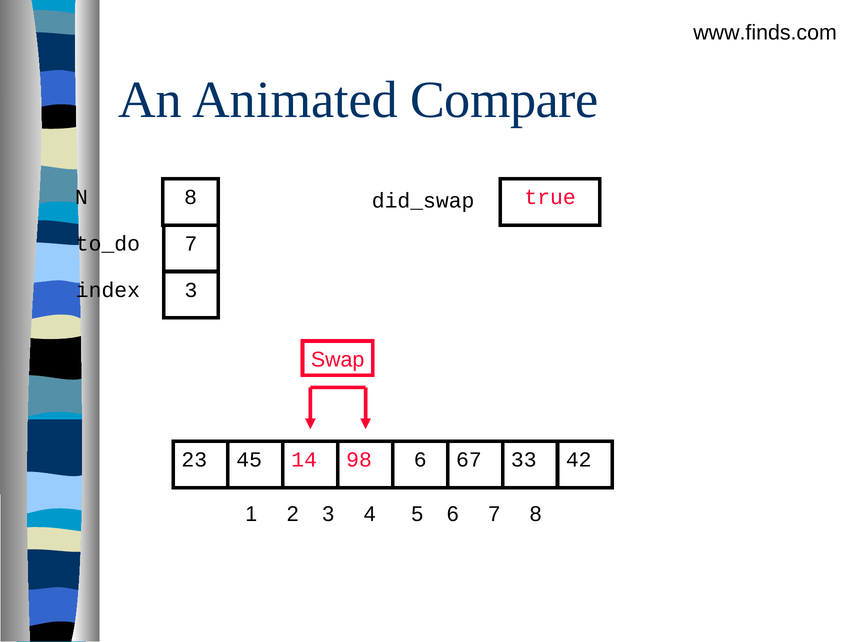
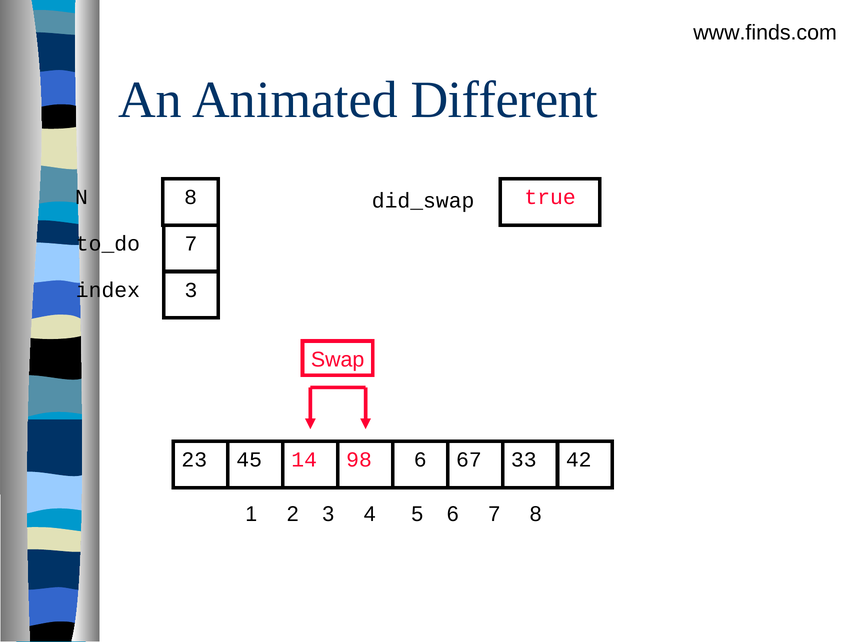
Compare: Compare -> Different
